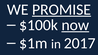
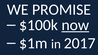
PROMISE underline: present -> none
